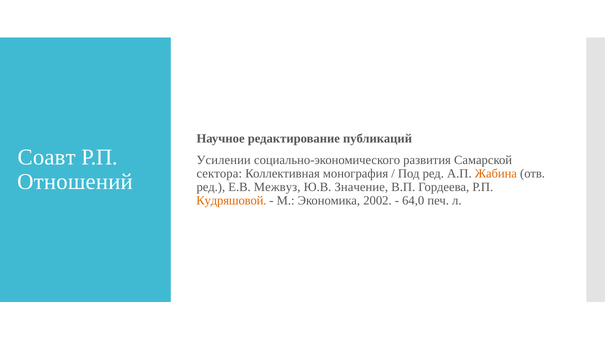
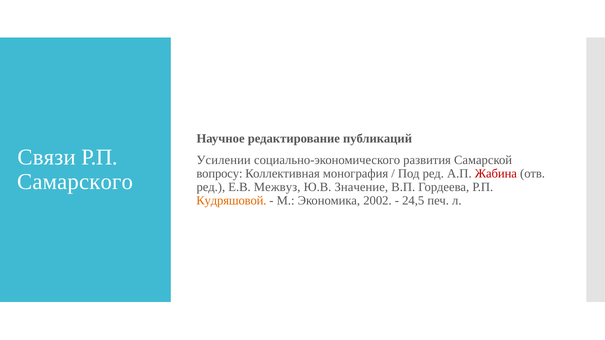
Соавт: Соавт -> Связи
сектора: сектора -> вопросу
Жабина colour: orange -> red
Отношений: Отношений -> Самарского
64,0: 64,0 -> 24,5
